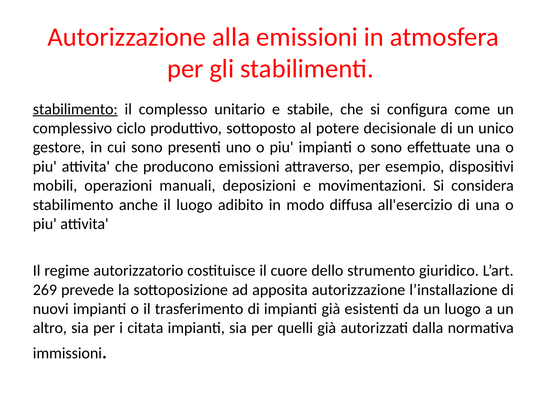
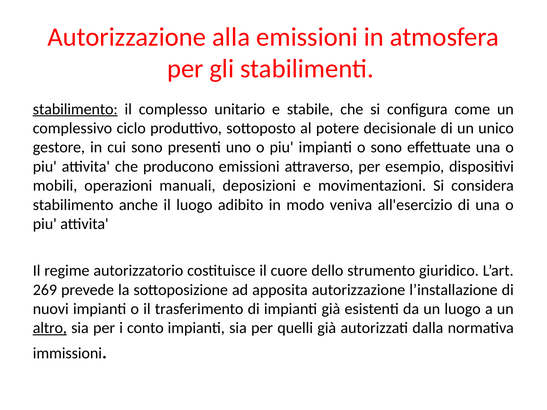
diffusa: diffusa -> veniva
altro underline: none -> present
citata: citata -> conto
